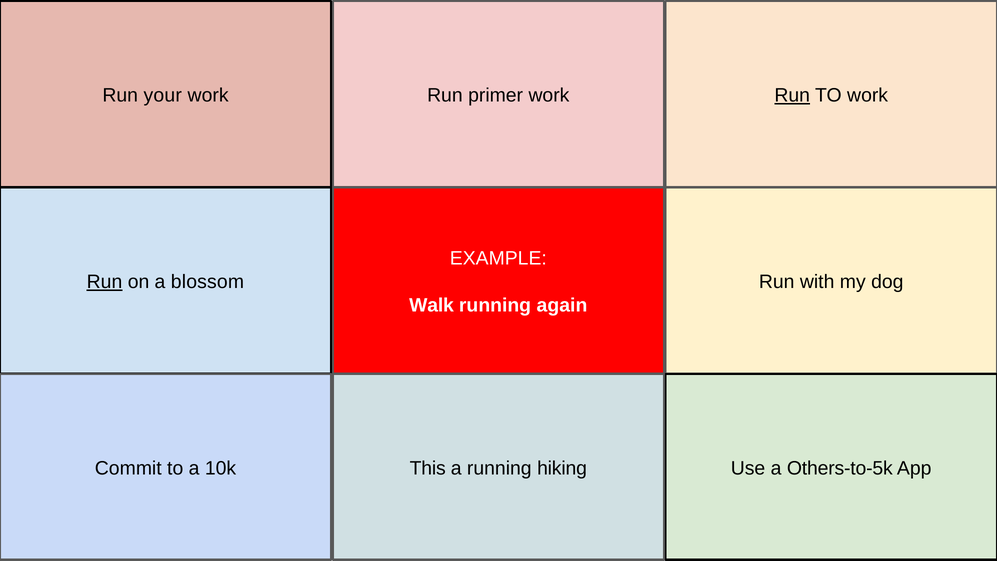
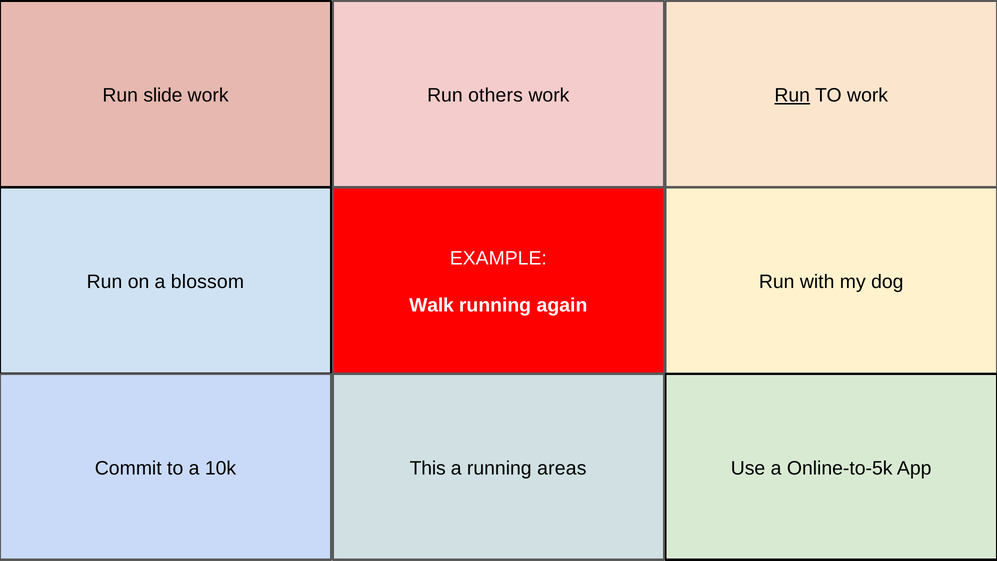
your: your -> slide
primer: primer -> others
Run at (105, 282) underline: present -> none
hiking: hiking -> areas
Others-to-5k: Others-to-5k -> Online-to-5k
